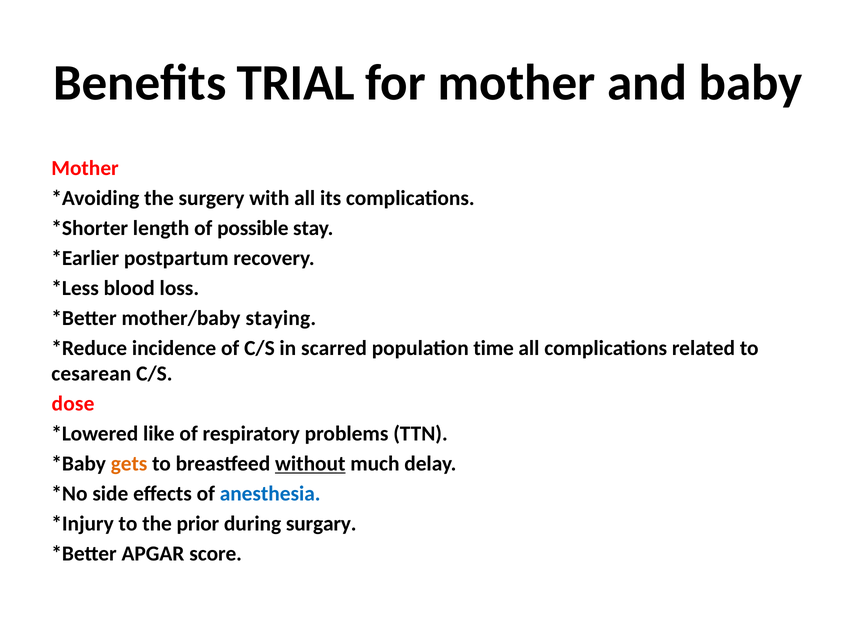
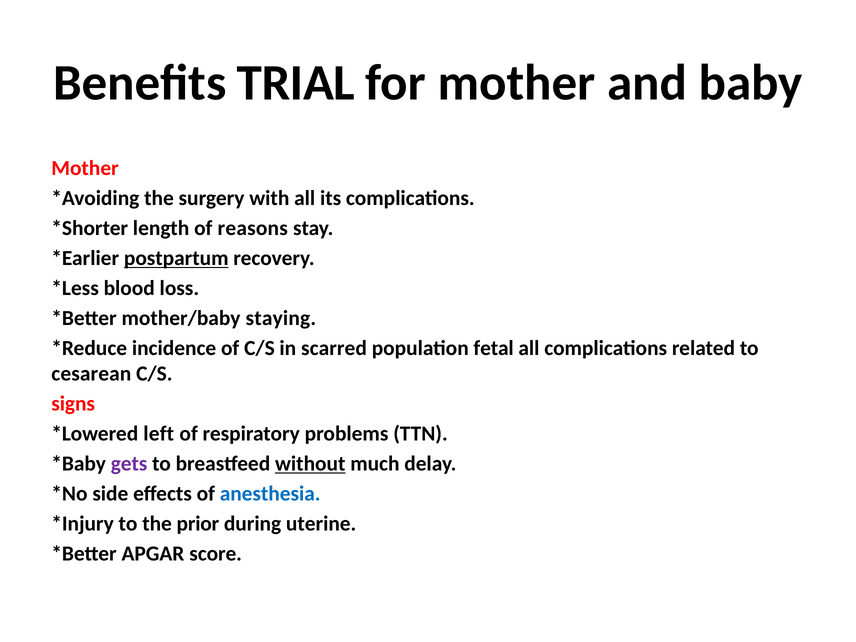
possible: possible -> reasons
postpartum underline: none -> present
time: time -> fetal
dose: dose -> signs
like: like -> left
gets colour: orange -> purple
surgary: surgary -> uterine
